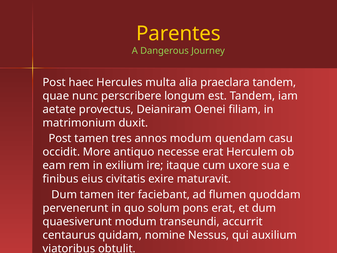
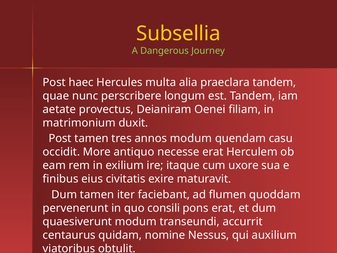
Parentes: Parentes -> Subsellia
solum: solum -> consili
